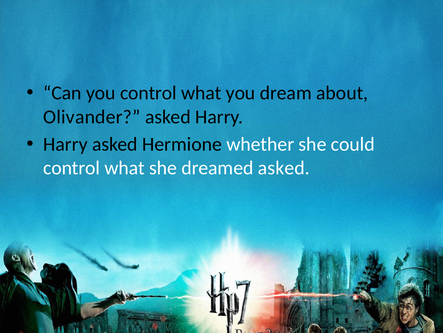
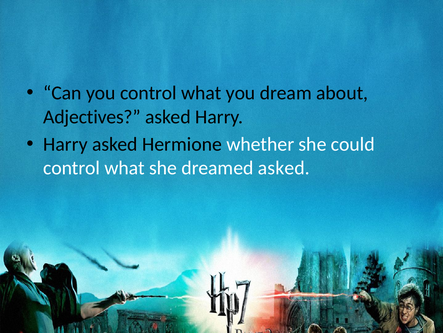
Olivander: Olivander -> Adjectives
